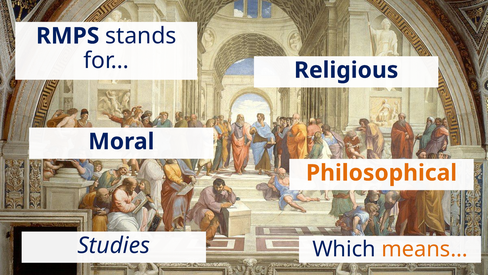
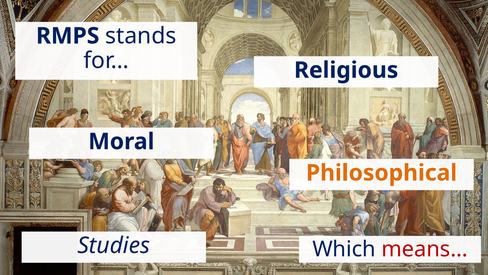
means… colour: orange -> red
